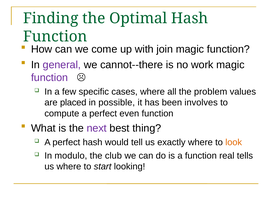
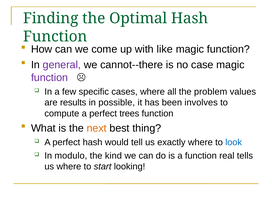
join: join -> like
work: work -> case
placed: placed -> results
even: even -> trees
next colour: purple -> orange
look colour: orange -> blue
club: club -> kind
